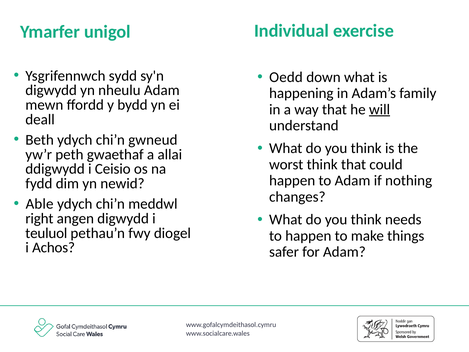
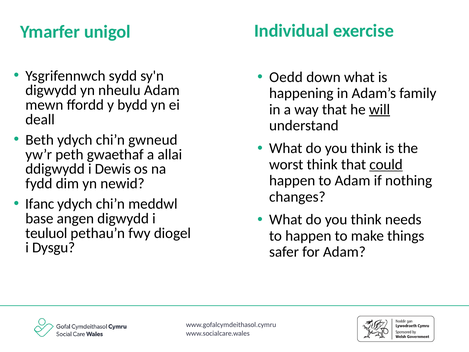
could underline: none -> present
Ceisio: Ceisio -> Dewis
Able: Able -> Ifanc
right: right -> base
Achos: Achos -> Dysgu
